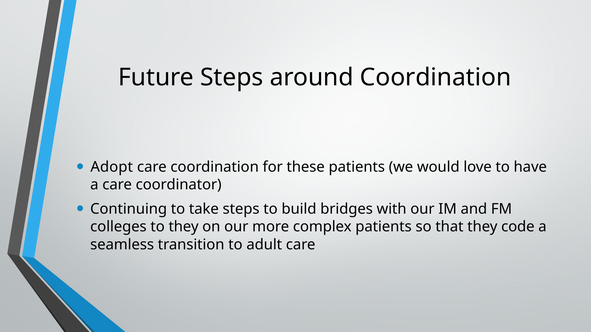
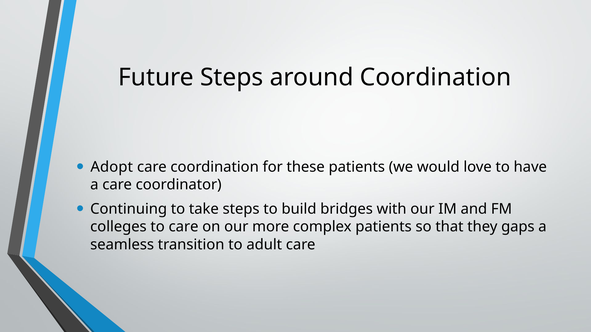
to they: they -> care
code: code -> gaps
